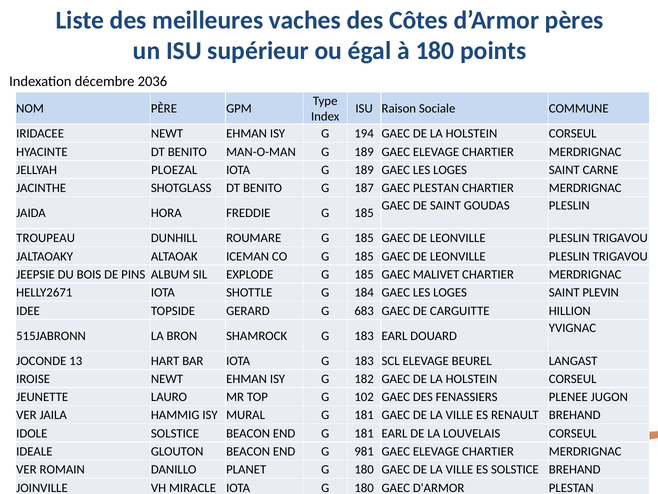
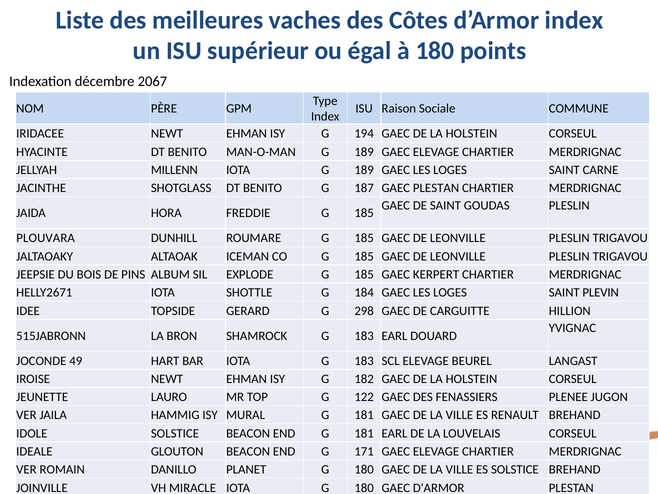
d’Armor pères: pères -> index
2036: 2036 -> 2067
PLOEZAL: PLOEZAL -> MILLENN
TROUPEAU: TROUPEAU -> PLOUVARA
MALIVET: MALIVET -> KERPERT
683: 683 -> 298
13: 13 -> 49
102: 102 -> 122
981: 981 -> 171
